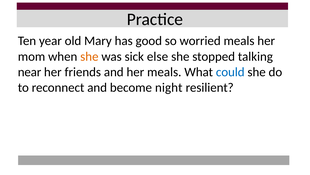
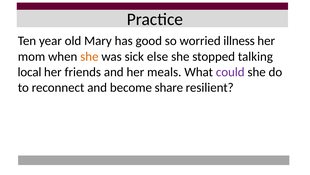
worried meals: meals -> illness
near: near -> local
could colour: blue -> purple
night: night -> share
